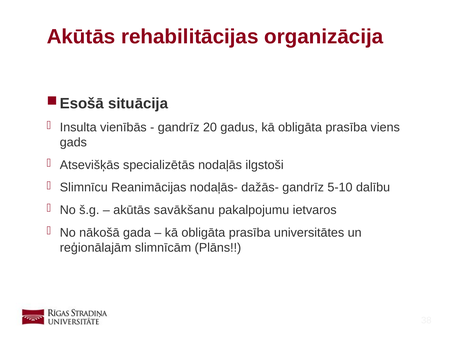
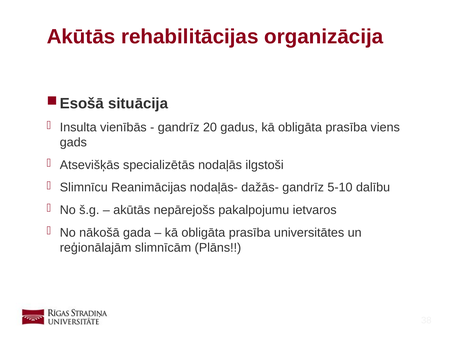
savākšanu: savākšanu -> nepārejošs
